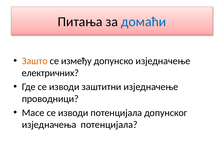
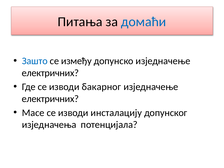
Зашто colour: orange -> blue
заштитни: заштитни -> бакарног
проводници at (50, 99): проводници -> електричних
изводи потенцијала: потенцијала -> инсталацију
